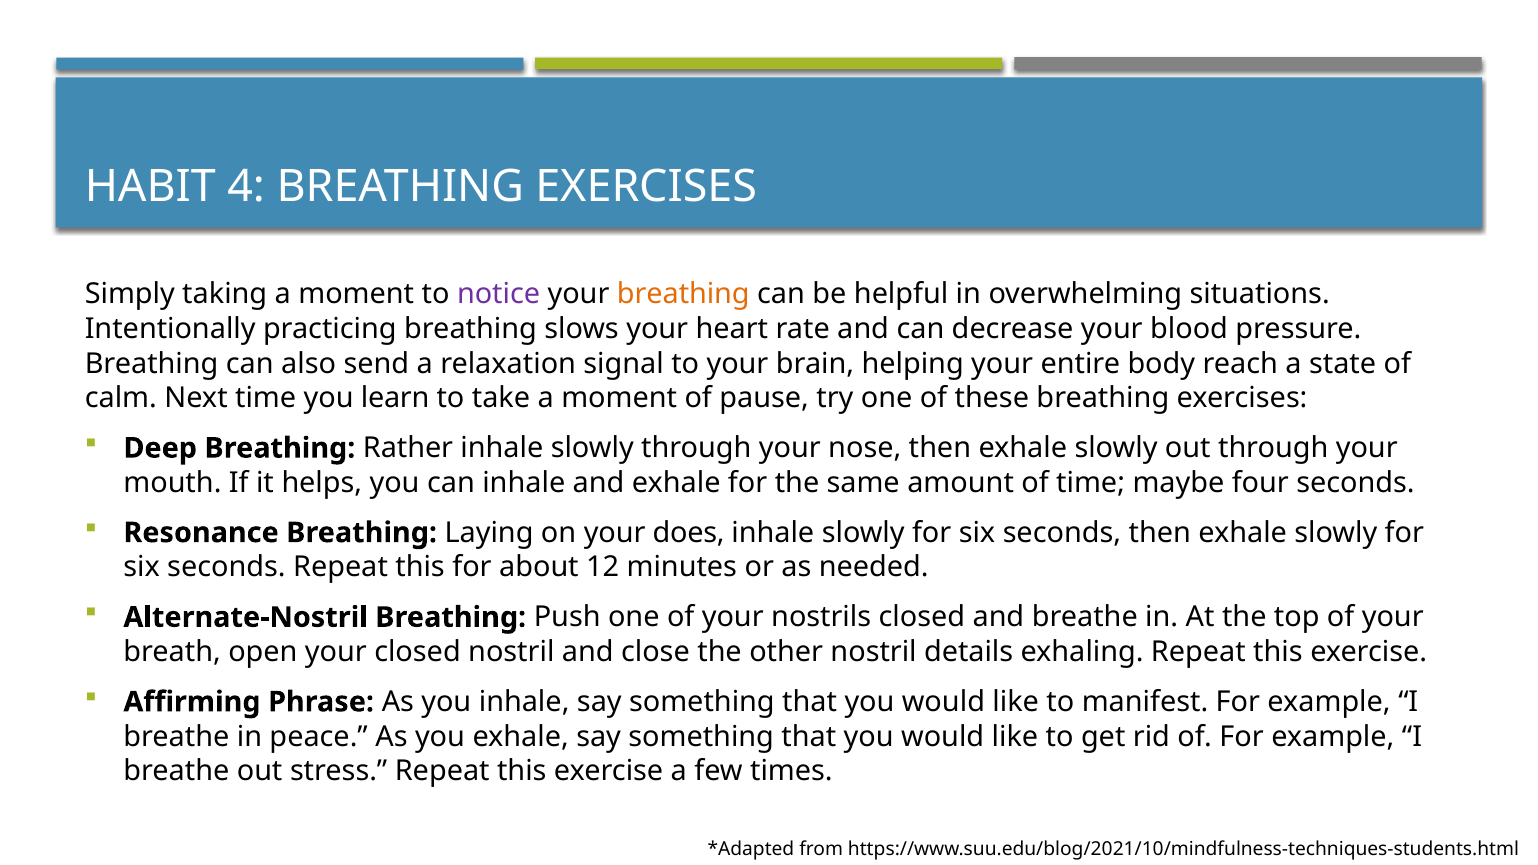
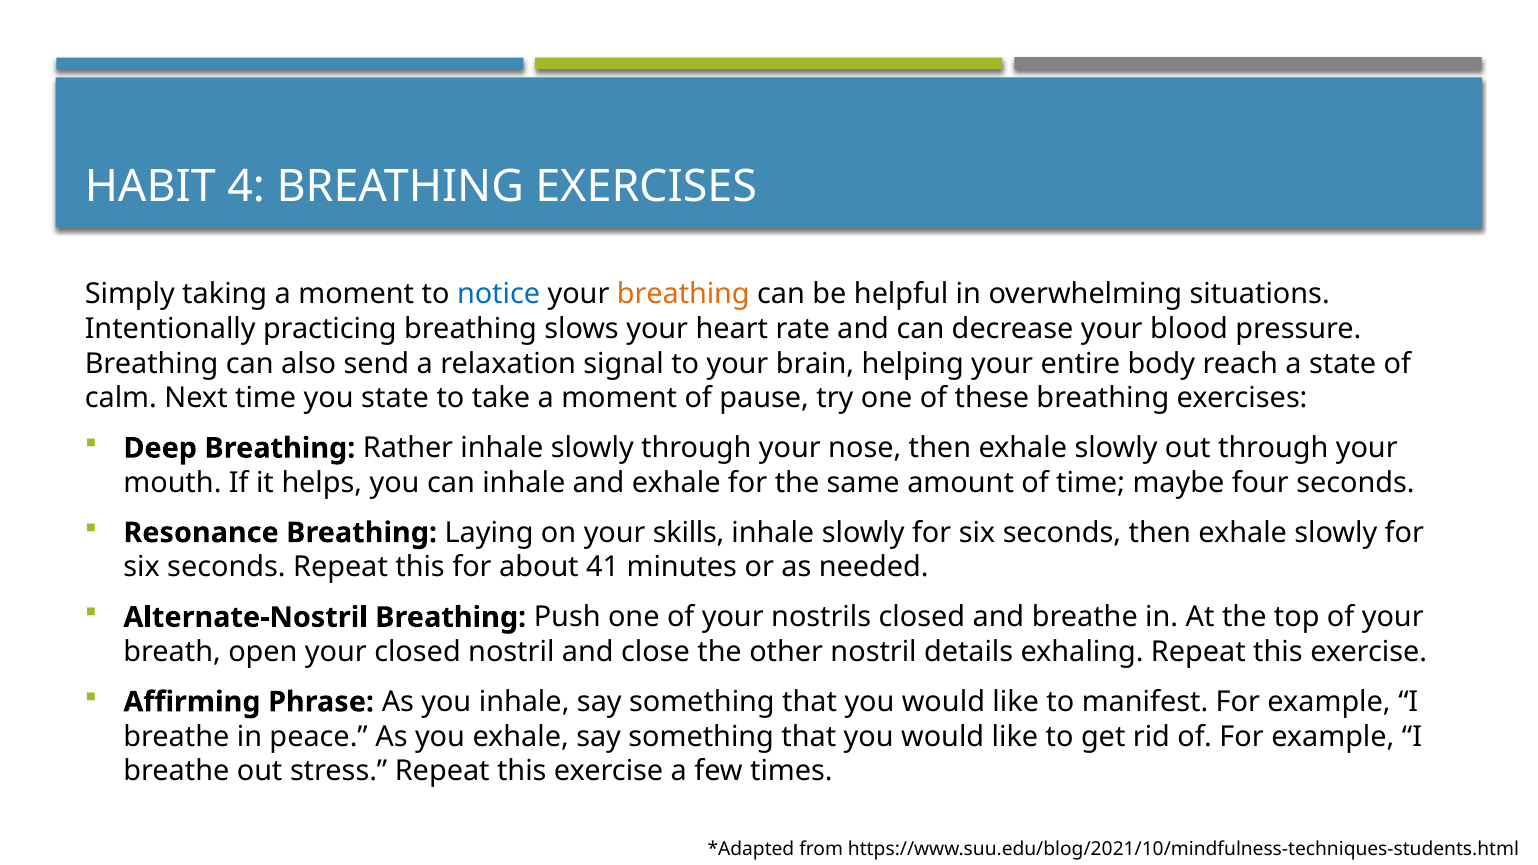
notice colour: purple -> blue
you learn: learn -> state
does: does -> skills
12: 12 -> 41
